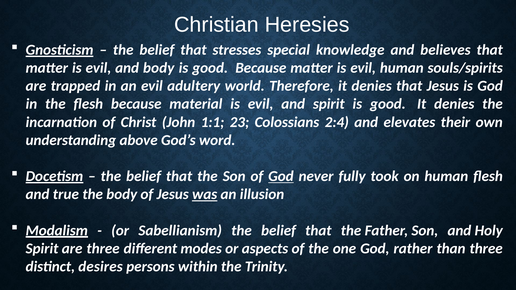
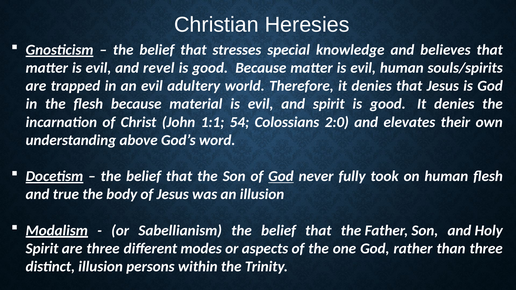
and body: body -> revel
23: 23 -> 54
2:4: 2:4 -> 2:0
was underline: present -> none
distinct desires: desires -> illusion
